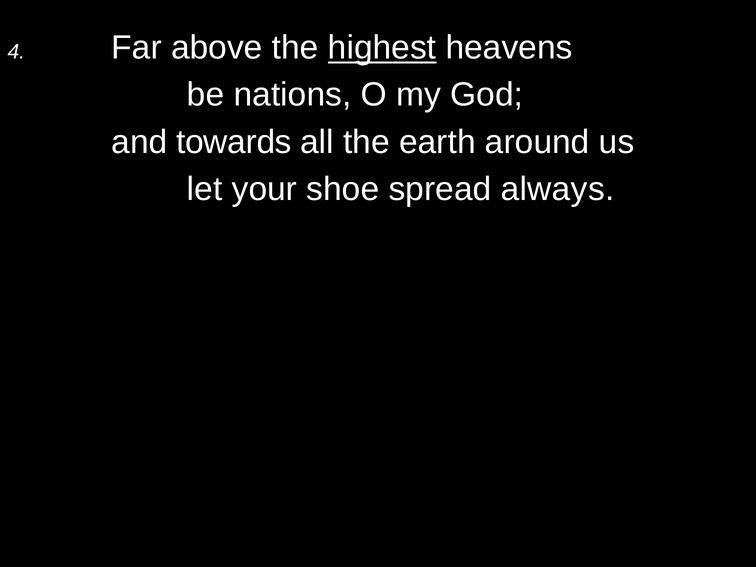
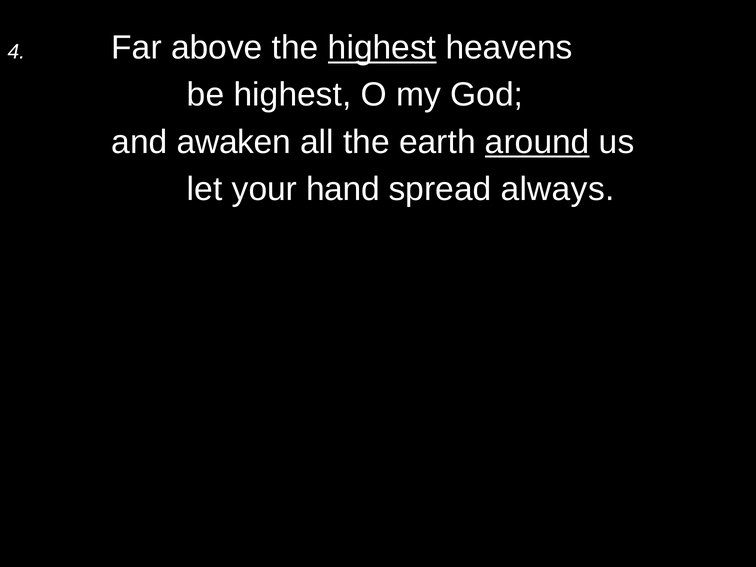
be nations: nations -> highest
towards: towards -> awaken
around underline: none -> present
shoe: shoe -> hand
